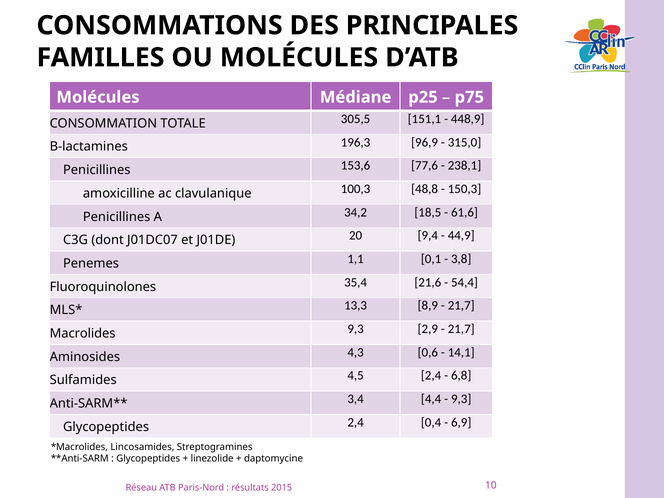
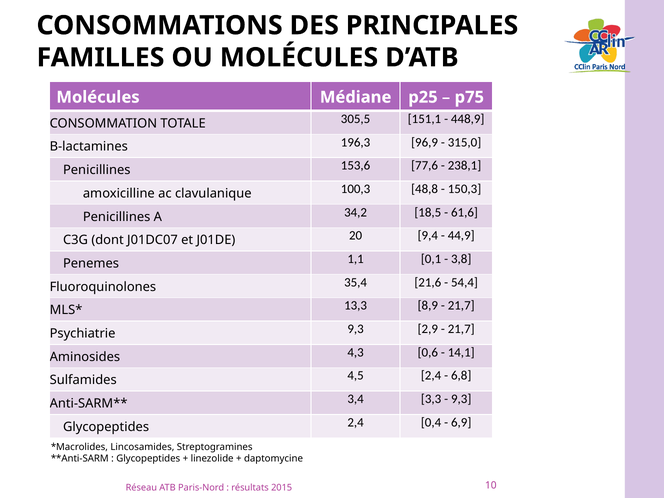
Macrolides: Macrolides -> Psychiatrie
4,4: 4,4 -> 3,3
